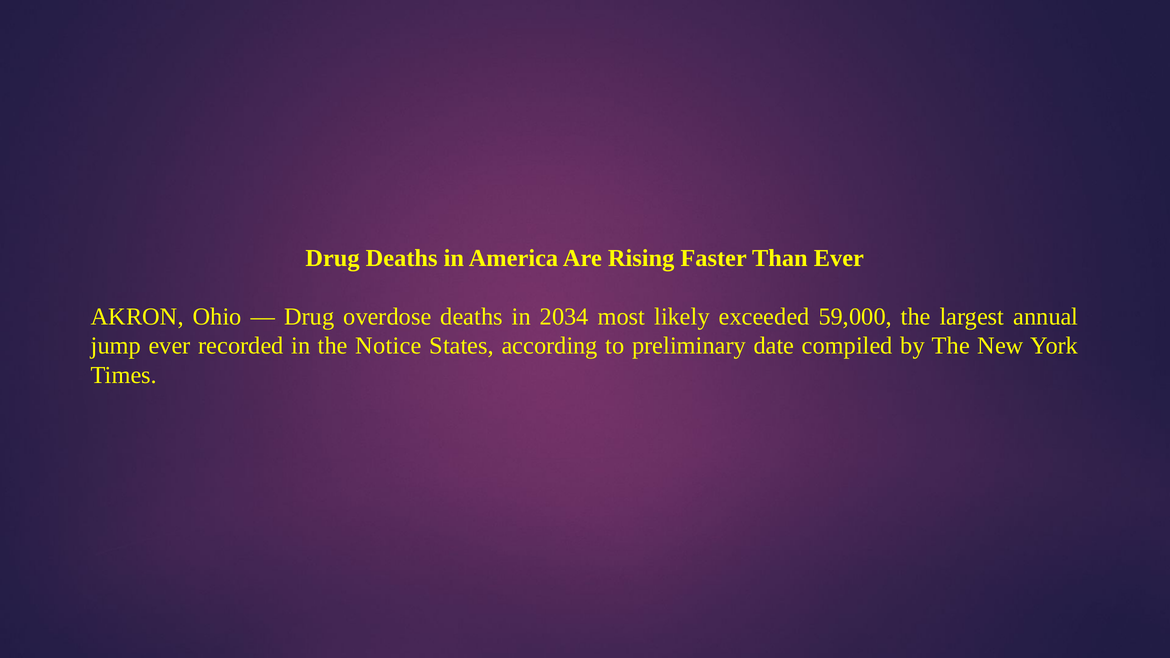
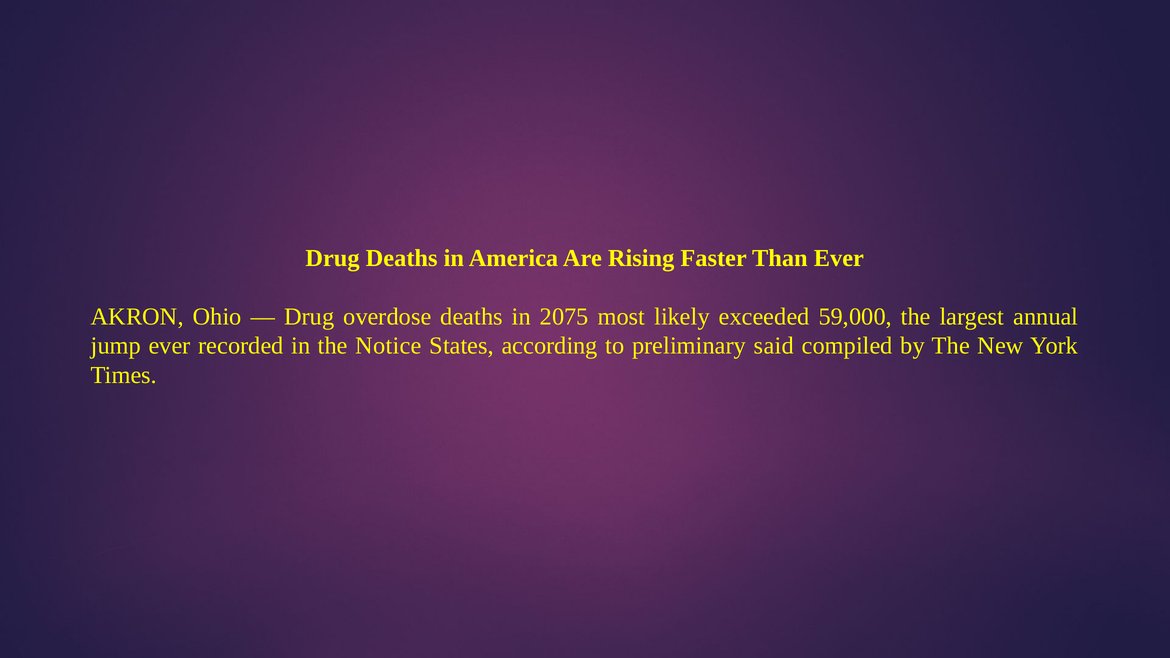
2034: 2034 -> 2075
date: date -> said
